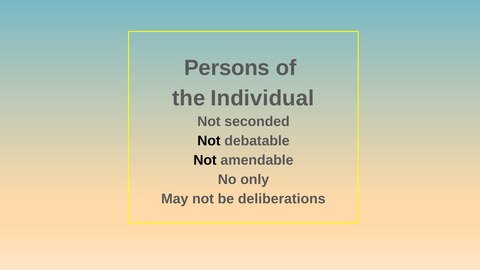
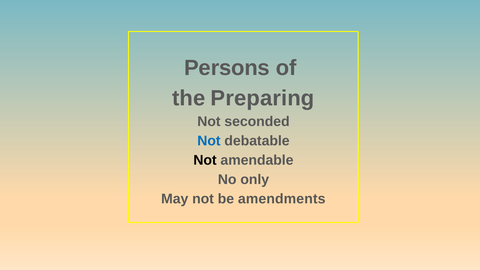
Individual: Individual -> Preparing
Not at (209, 141) colour: black -> blue
deliberations: deliberations -> amendments
